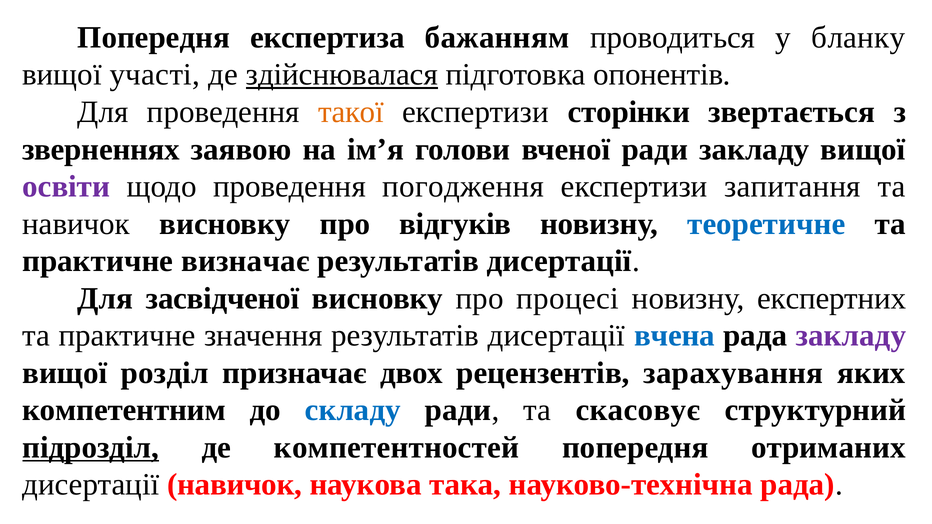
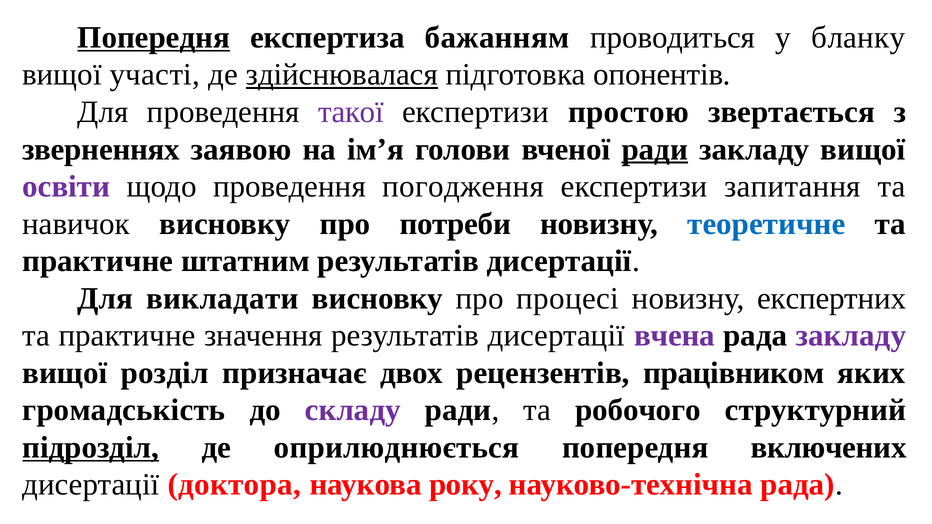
Попередня at (154, 37) underline: none -> present
такої colour: orange -> purple
сторінки: сторінки -> простою
ради at (655, 149) underline: none -> present
відгуків: відгуків -> потреби
визначає: визначає -> штатним
засвідченої: засвідченої -> викладати
вчена colour: blue -> purple
зарахування: зарахування -> працівником
компетентним: компетентним -> громадськість
складу colour: blue -> purple
скасовує: скасовує -> робочого
компетентностей: компетентностей -> оприлюднюється
отриманих: отриманих -> включених
дисертації навичок: навичок -> доктора
така: така -> року
